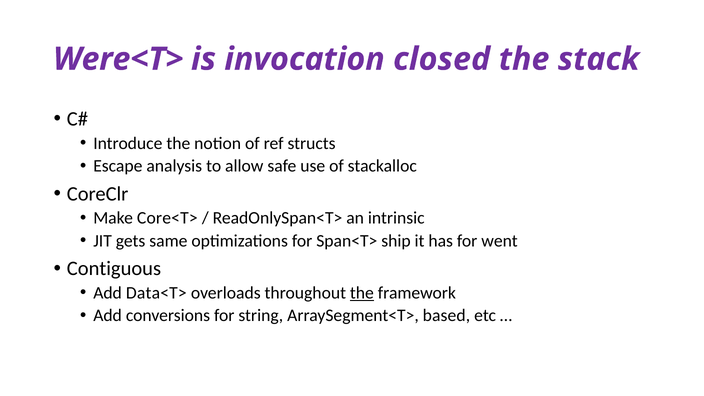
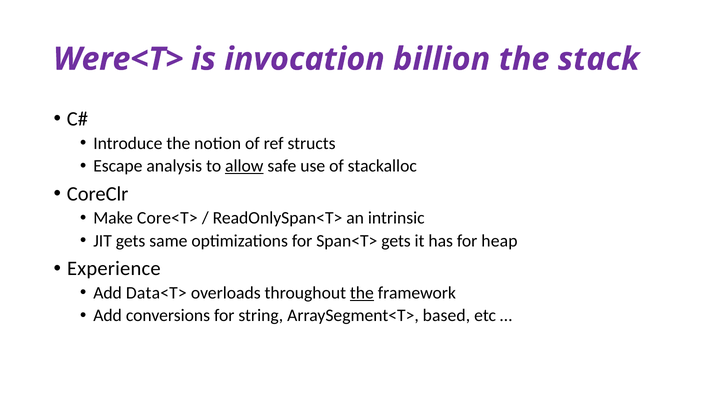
closed: closed -> billion
allow underline: none -> present
Span<T> ship: ship -> gets
went: went -> heap
Contiguous: Contiguous -> Experience
